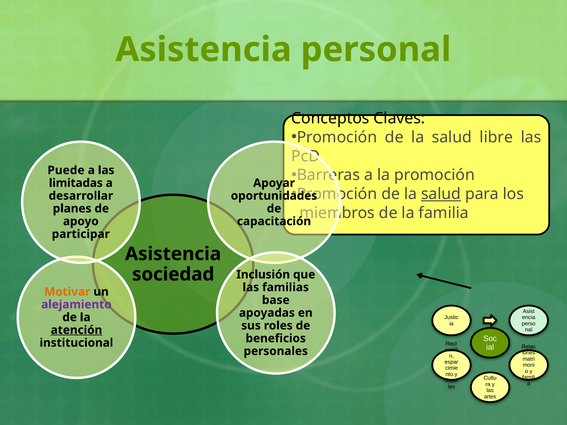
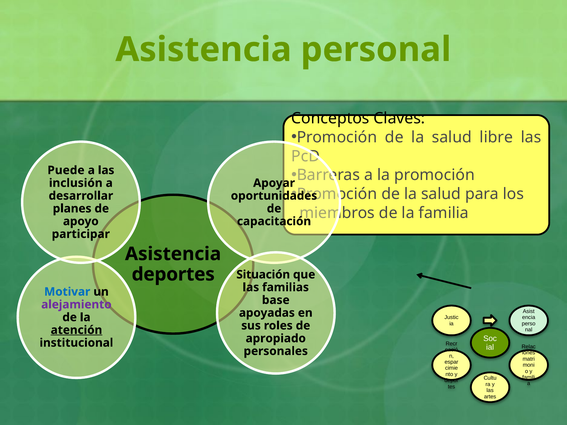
limitadas: limitadas -> inclusión
salud at (441, 194) underline: present -> none
sociedad: sociedad -> deportes
Inclusión: Inclusión -> Situación
Motivar colour: orange -> blue
beneficios: beneficios -> apropiado
